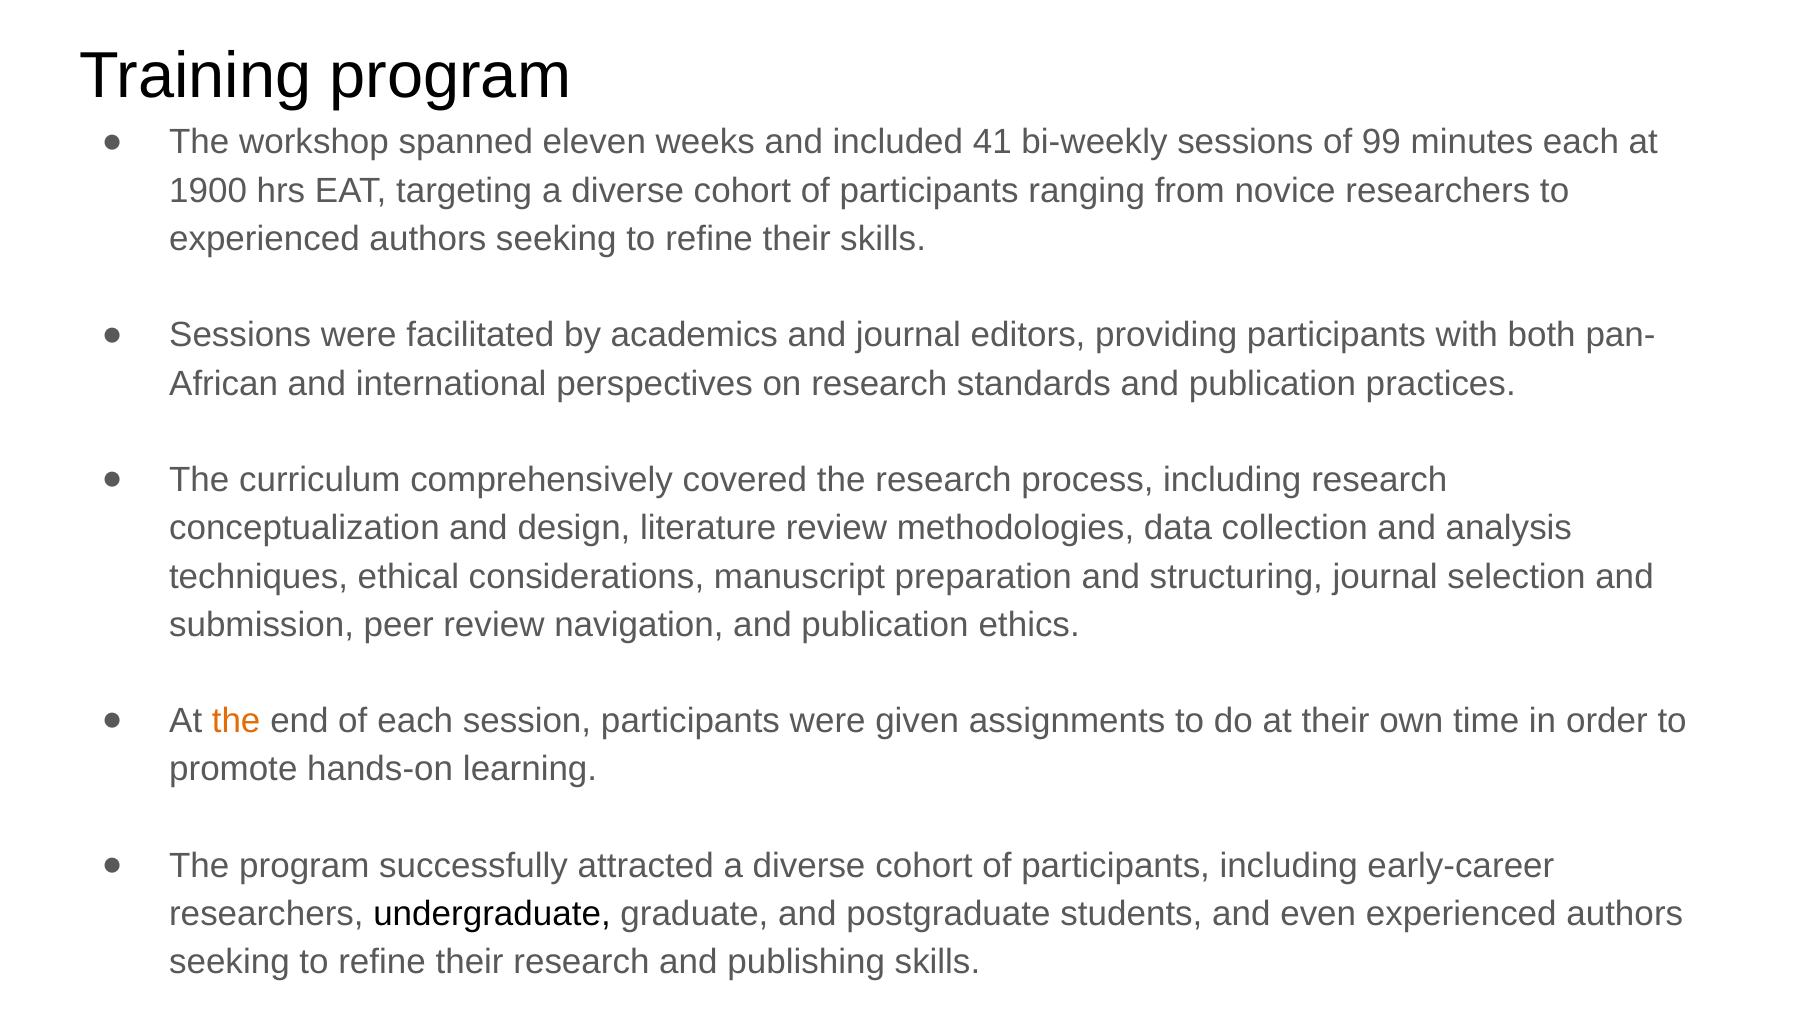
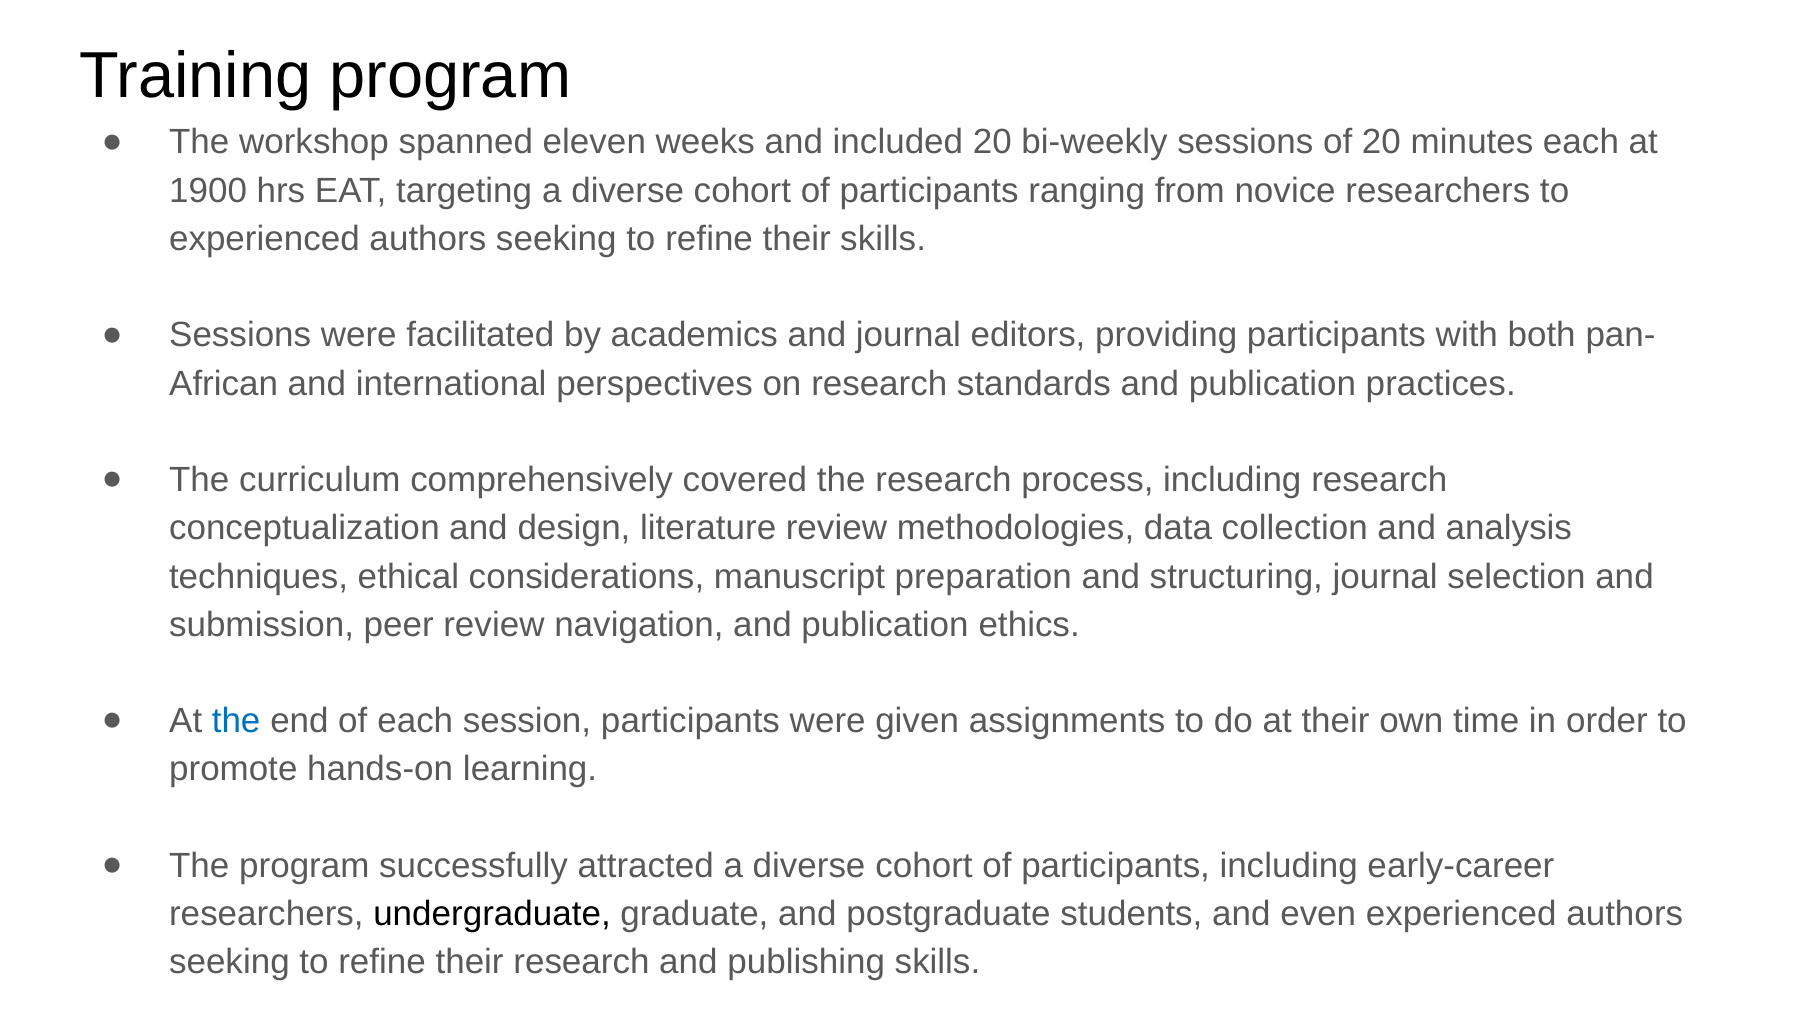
included 41: 41 -> 20
of 99: 99 -> 20
the at (236, 721) colour: orange -> blue
